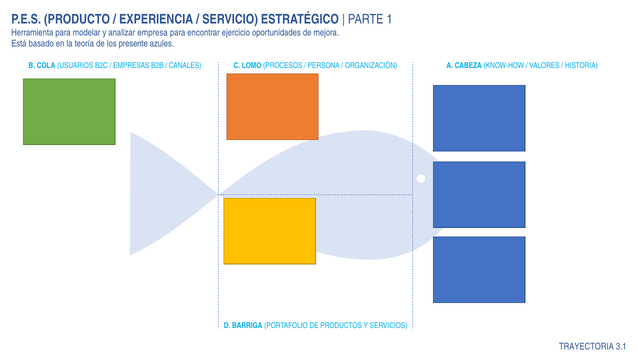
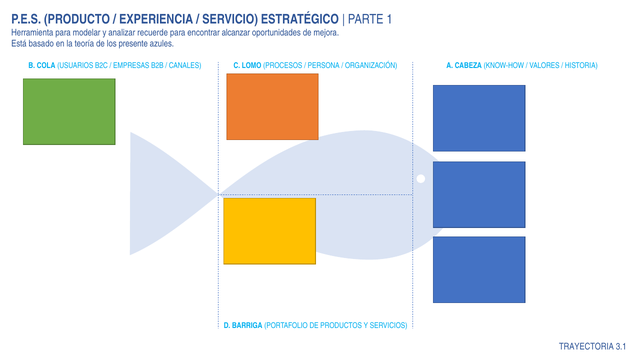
empresa: empresa -> recuerde
ejercicio: ejercicio -> alcanzar
